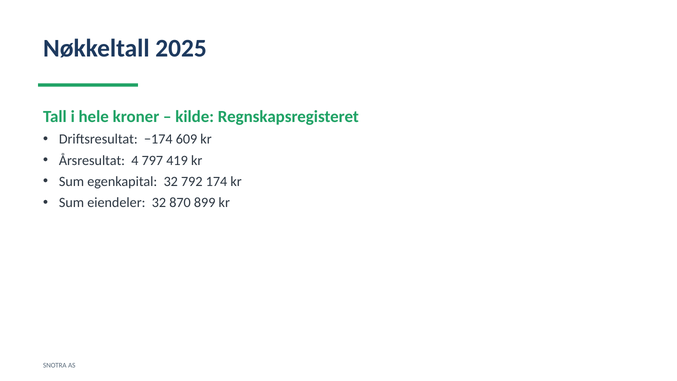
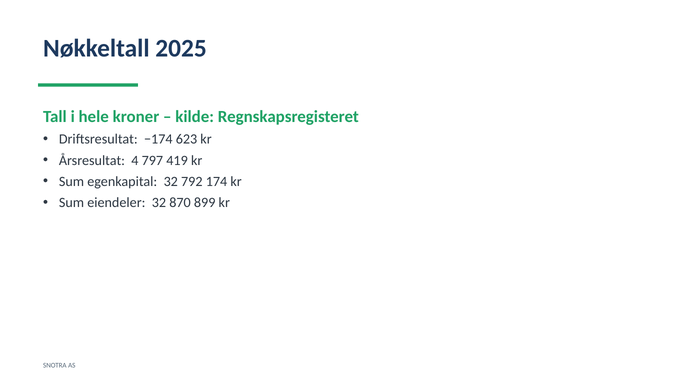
609: 609 -> 623
